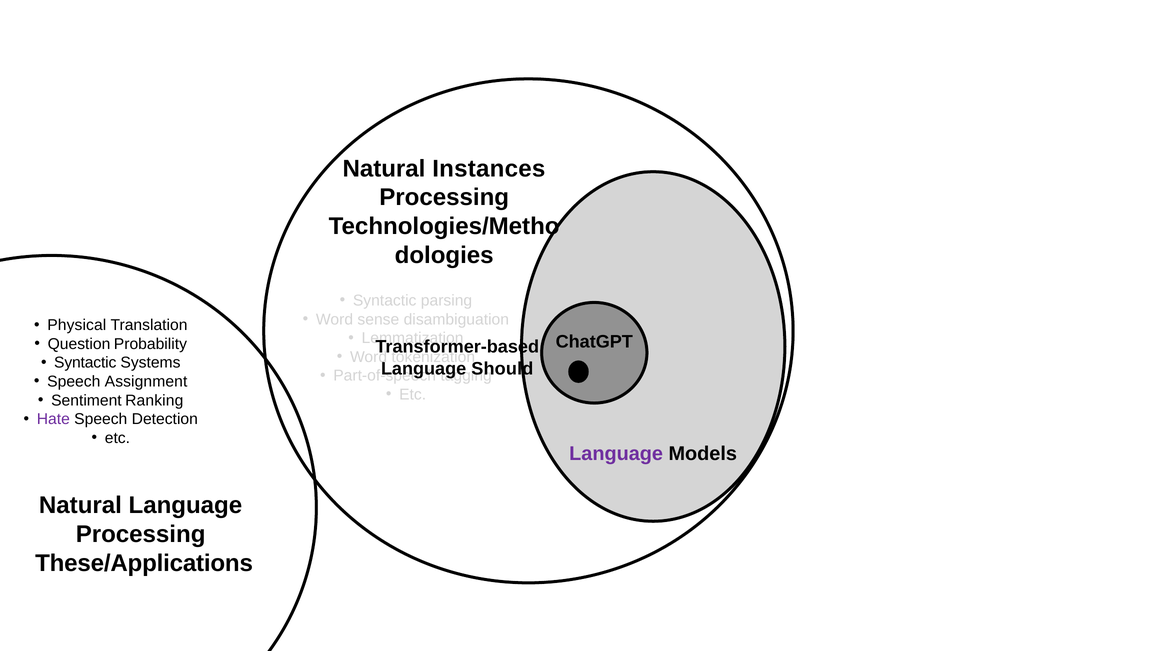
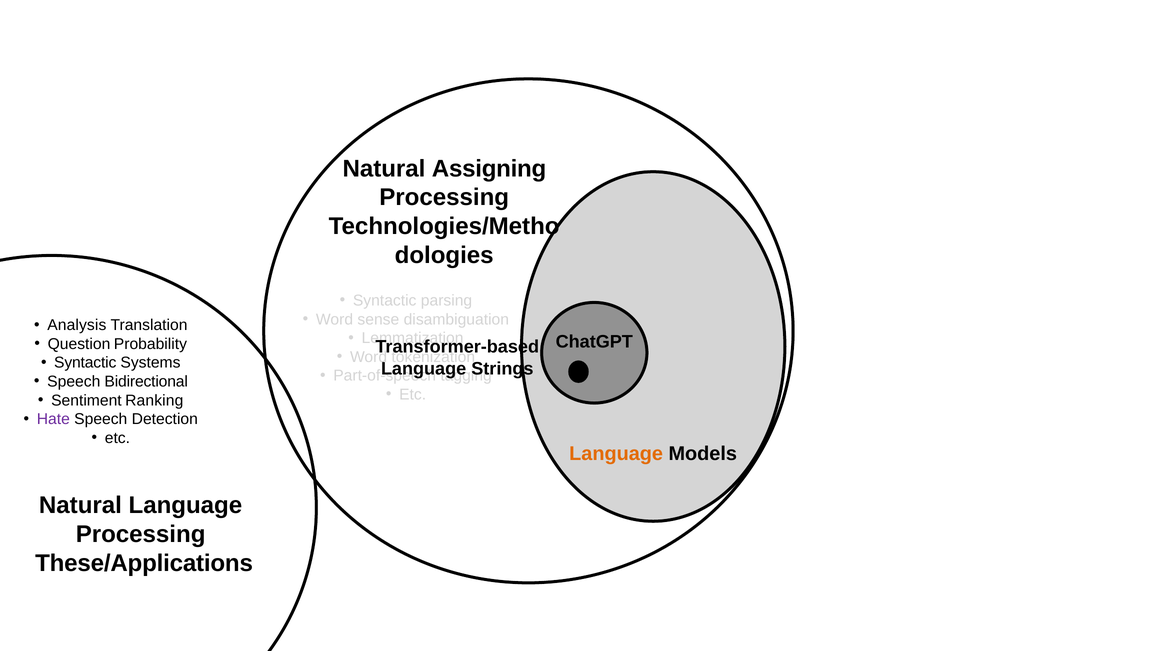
Instances: Instances -> Assigning
Physical: Physical -> Analysis
Should: Should -> Strings
Assignment: Assignment -> Bidirectional
Language at (616, 453) colour: purple -> orange
